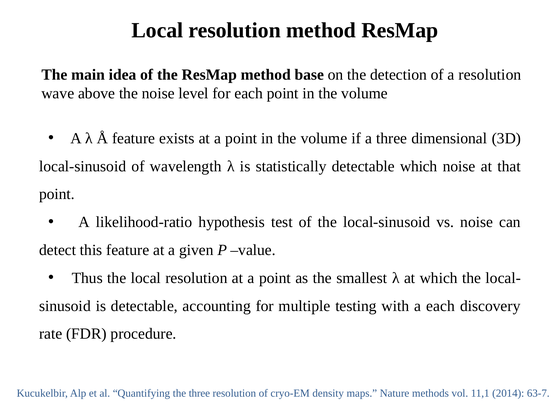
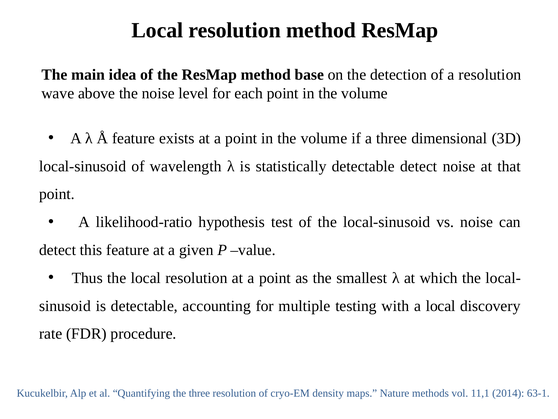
detectable which: which -> detect
a each: each -> local
63-7: 63-7 -> 63-1
